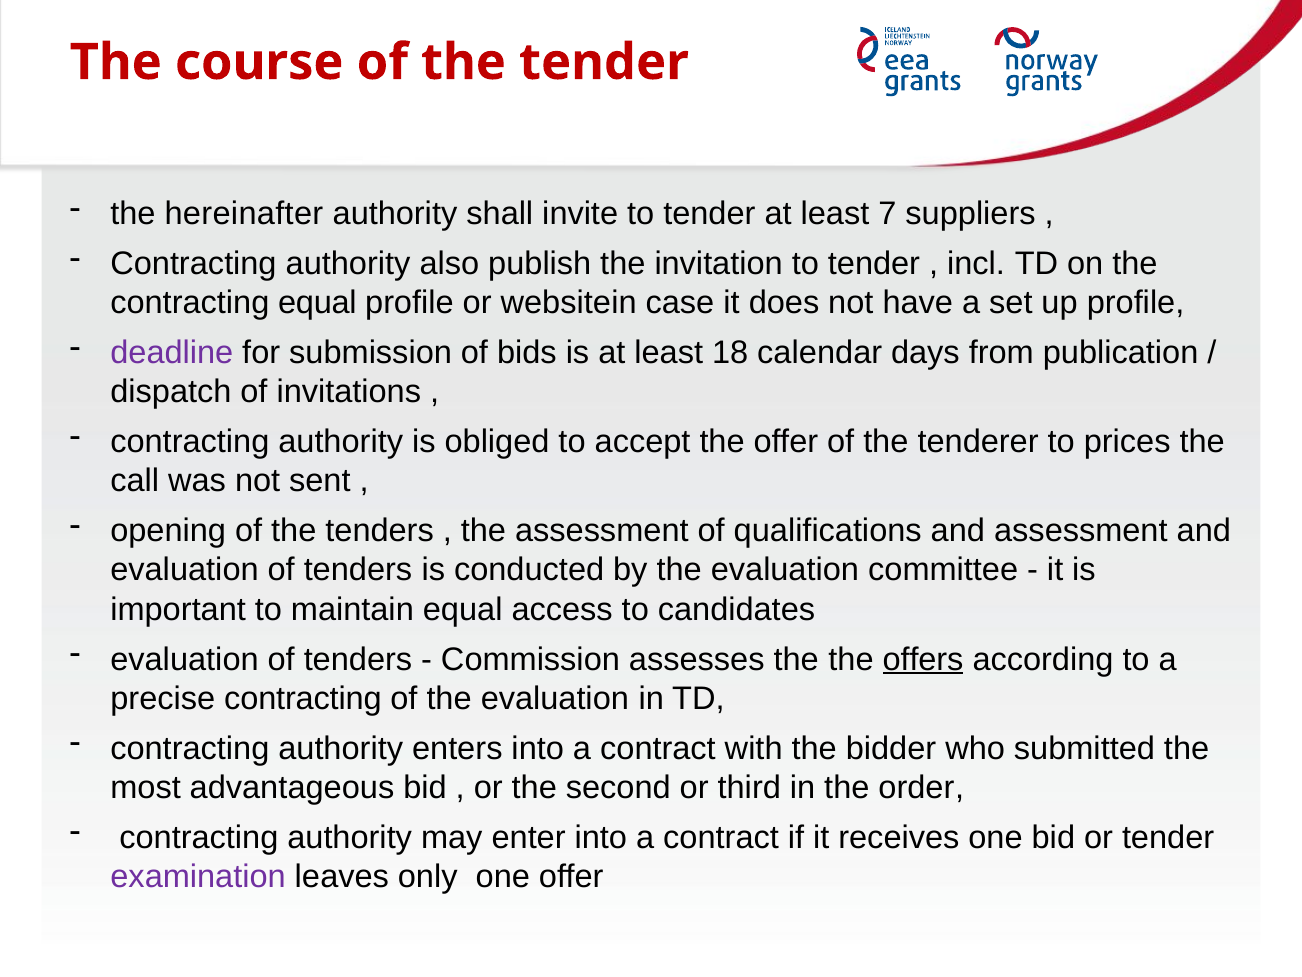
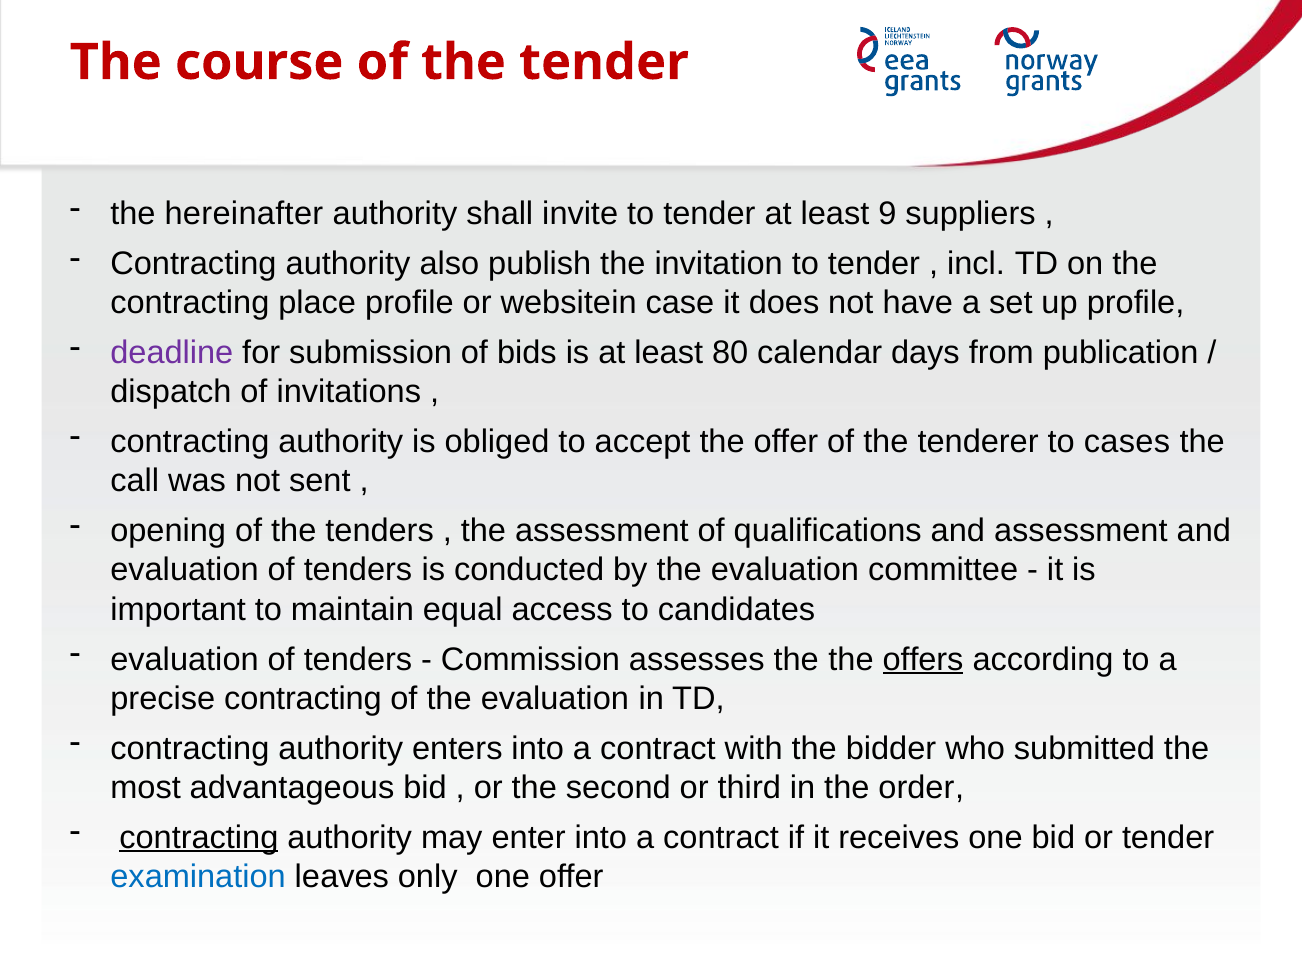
7: 7 -> 9
contracting equal: equal -> place
18: 18 -> 80
prices: prices -> cases
contracting at (199, 837) underline: none -> present
examination colour: purple -> blue
